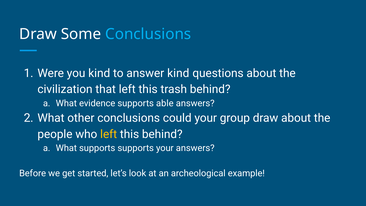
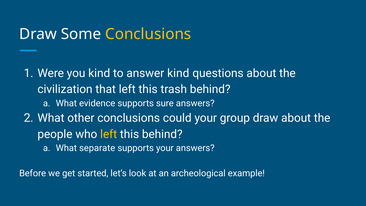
Conclusions at (148, 34) colour: light blue -> yellow
able: able -> sure
What supports: supports -> separate
